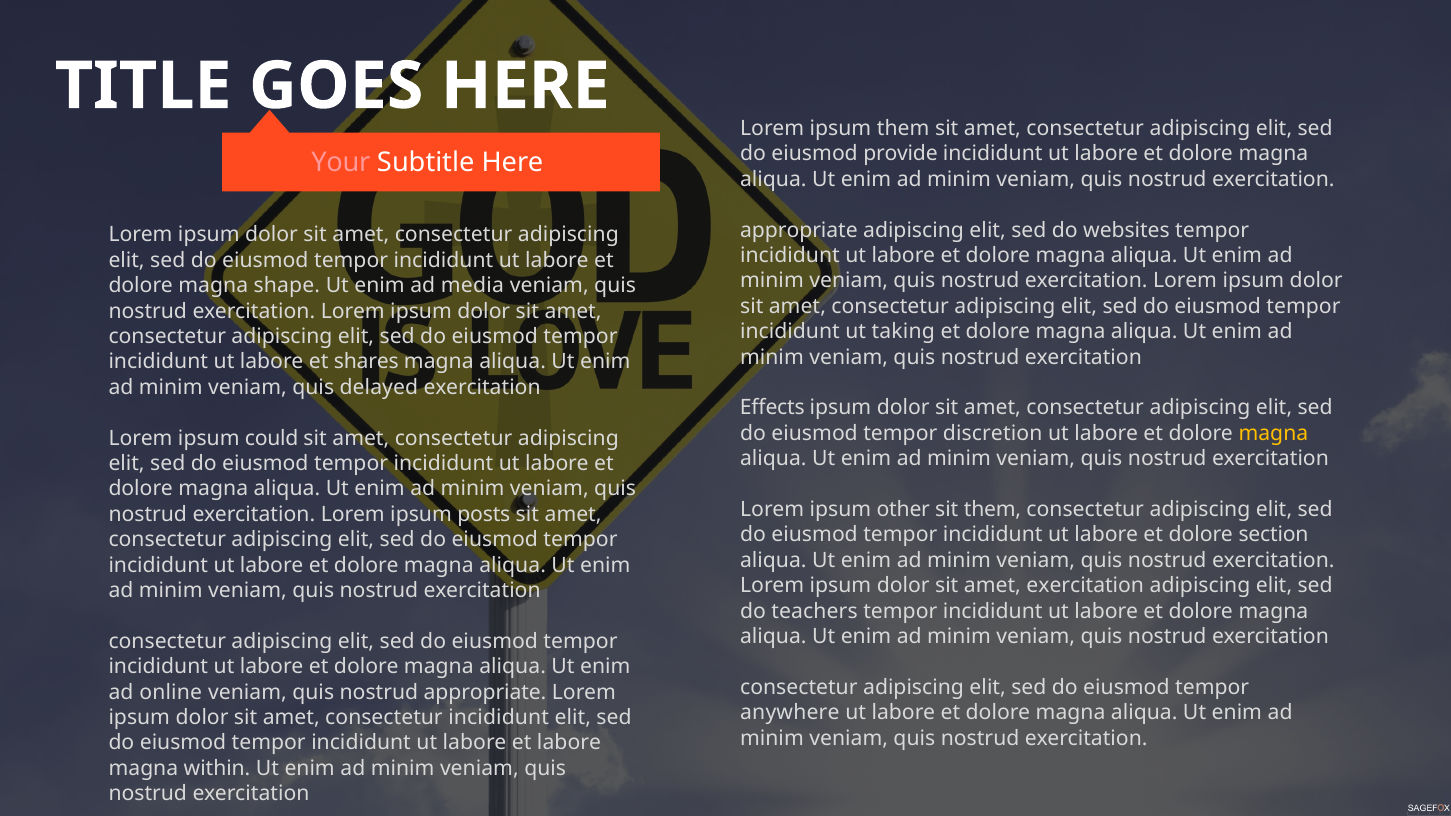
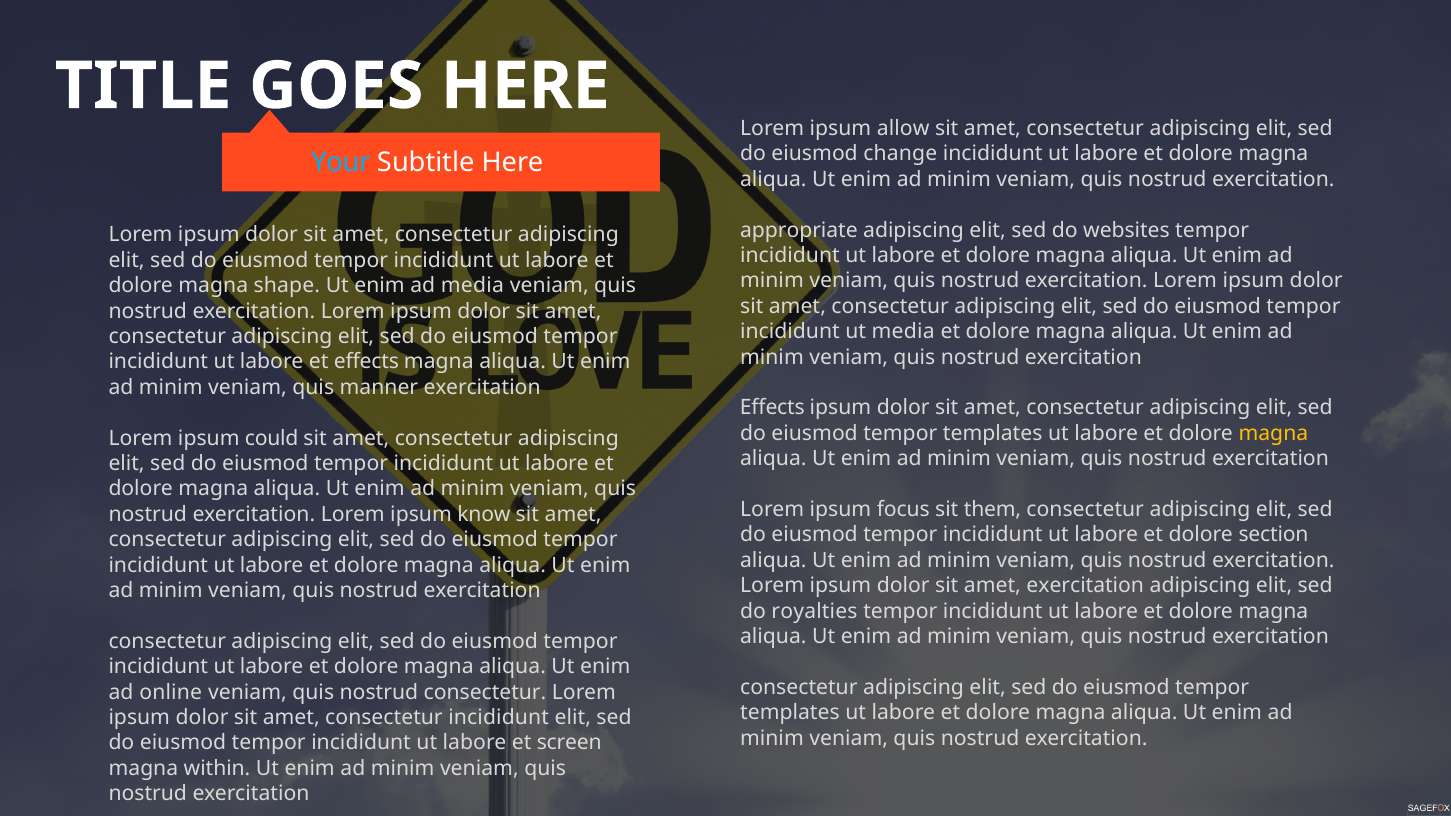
ipsum them: them -> allow
provide: provide -> change
Your colour: pink -> light blue
ut taking: taking -> media
et shares: shares -> effects
delayed: delayed -> manner
discretion at (993, 433): discretion -> templates
other: other -> focus
posts: posts -> know
teachers: teachers -> royalties
nostrud appropriate: appropriate -> consectetur
anywhere at (790, 713): anywhere -> templates
et labore: labore -> screen
